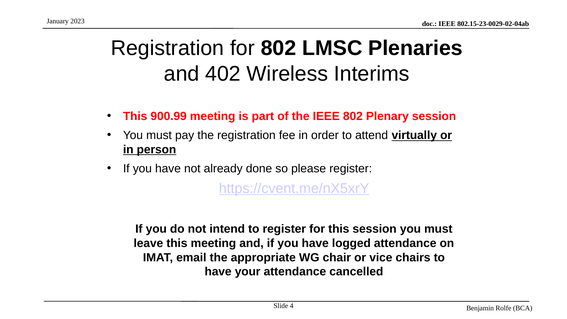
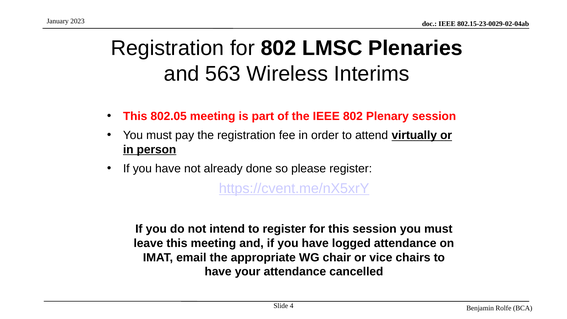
402: 402 -> 563
900.99: 900.99 -> 802.05
